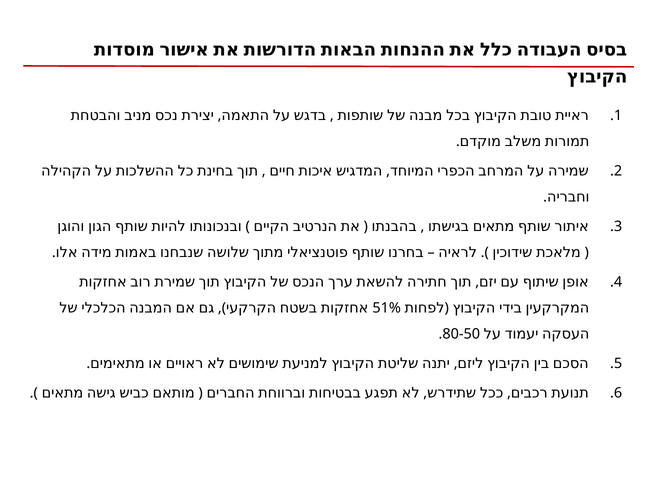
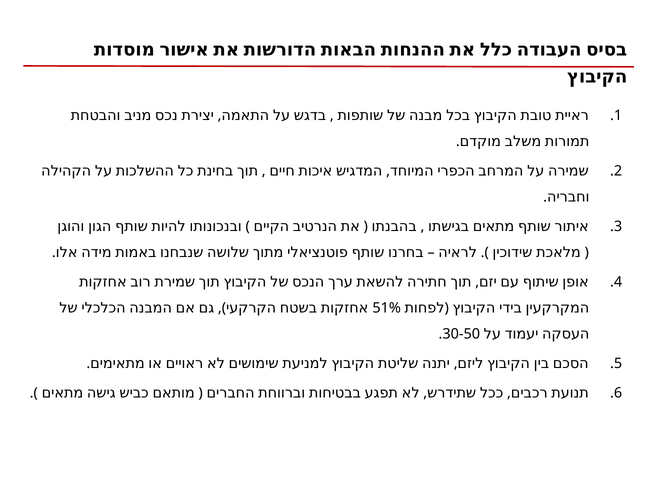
80-50: 80-50 -> 30-50
